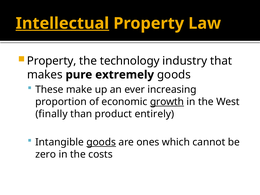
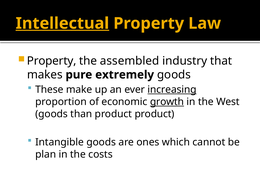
technology: technology -> assembled
increasing underline: none -> present
finally at (52, 114): finally -> goods
product entirely: entirely -> product
goods at (101, 142) underline: present -> none
zero: zero -> plan
